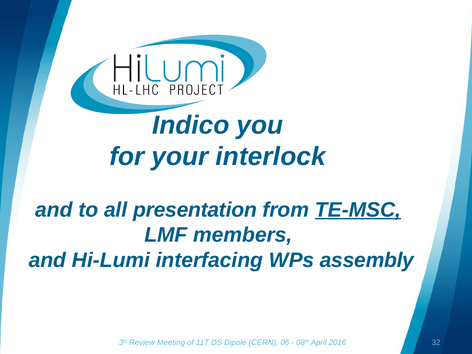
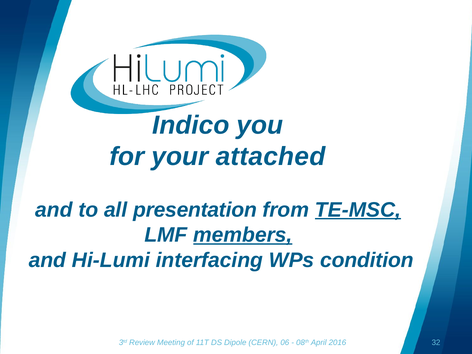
interlock: interlock -> attached
members underline: none -> present
assembly: assembly -> condition
